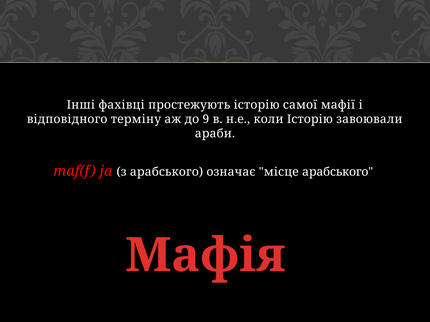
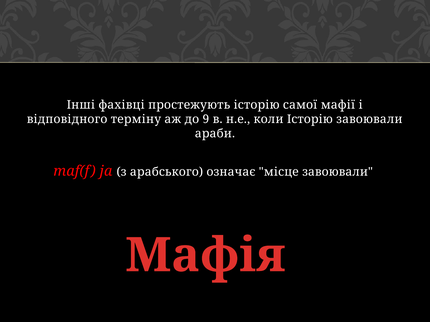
місце арабського: арабського -> завоювали
